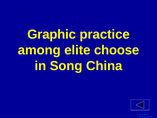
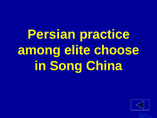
Graphic: Graphic -> Persian
